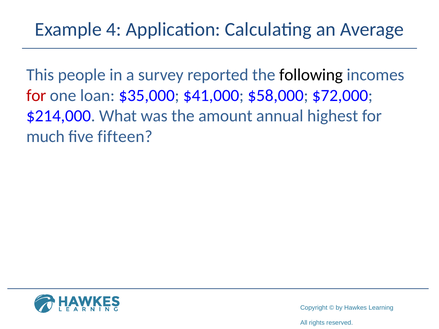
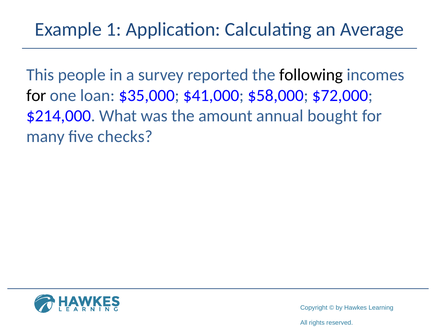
4: 4 -> 1
for at (36, 96) colour: red -> black
highest: highest -> bought
much: much -> many
fifteen: fifteen -> checks
